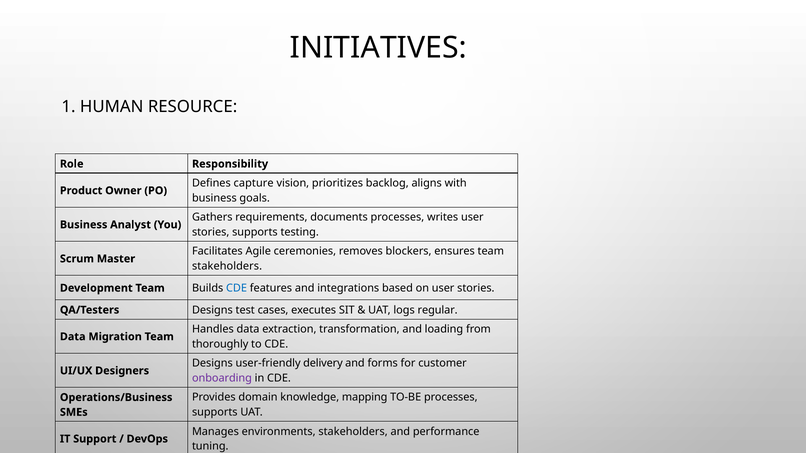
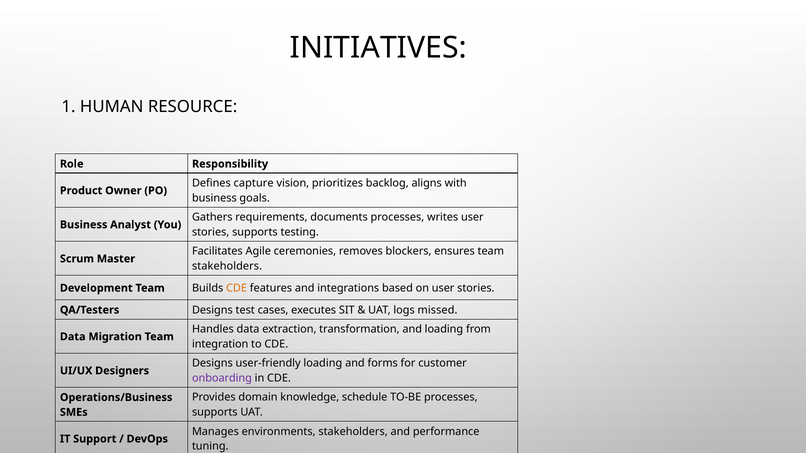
CDE at (237, 288) colour: blue -> orange
regular: regular -> missed
thoroughly: thoroughly -> integration
user-friendly delivery: delivery -> loading
mapping: mapping -> schedule
